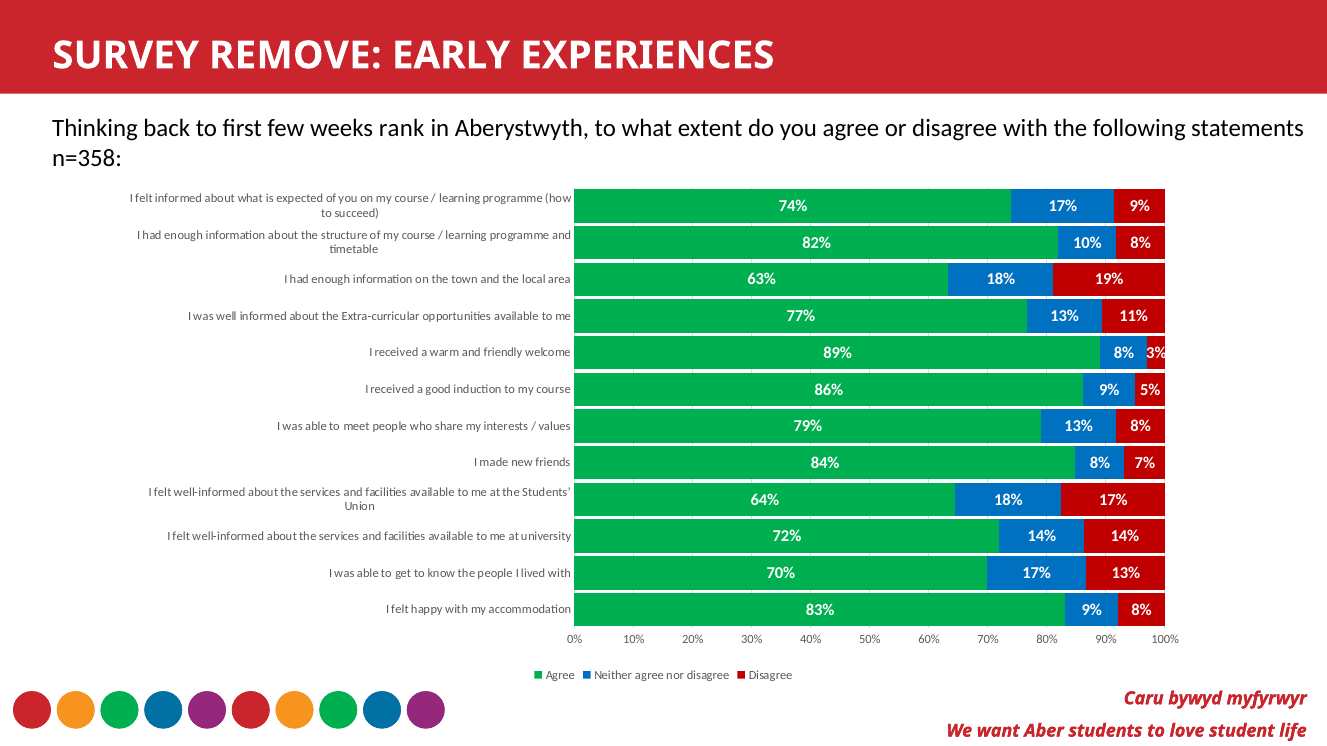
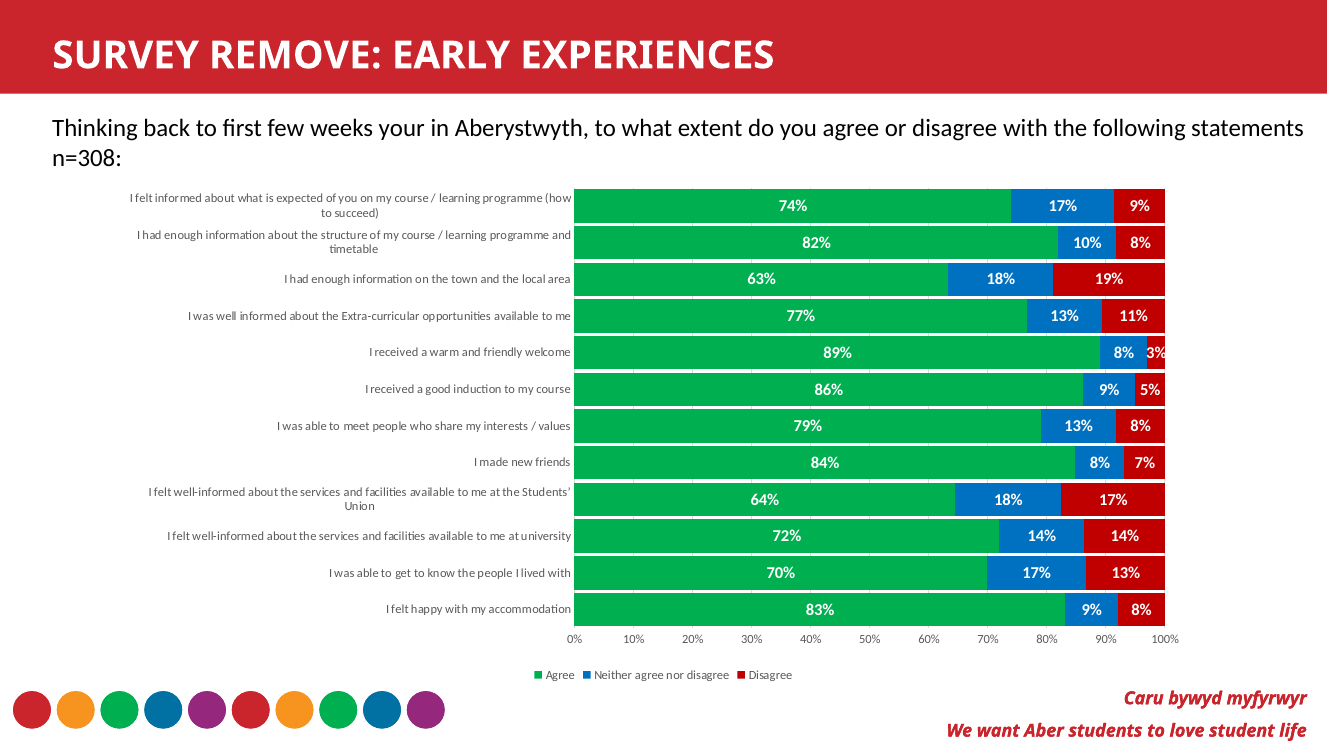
rank: rank -> your
n=358: n=358 -> n=308
